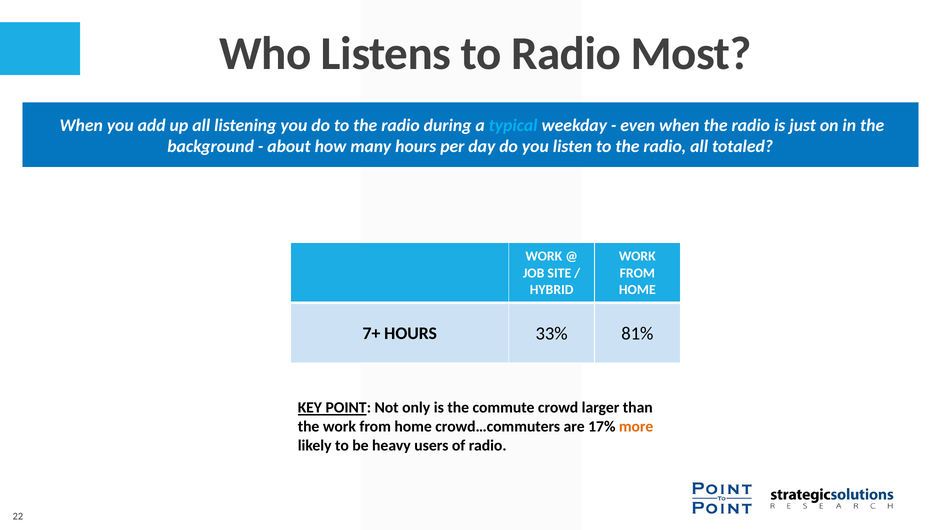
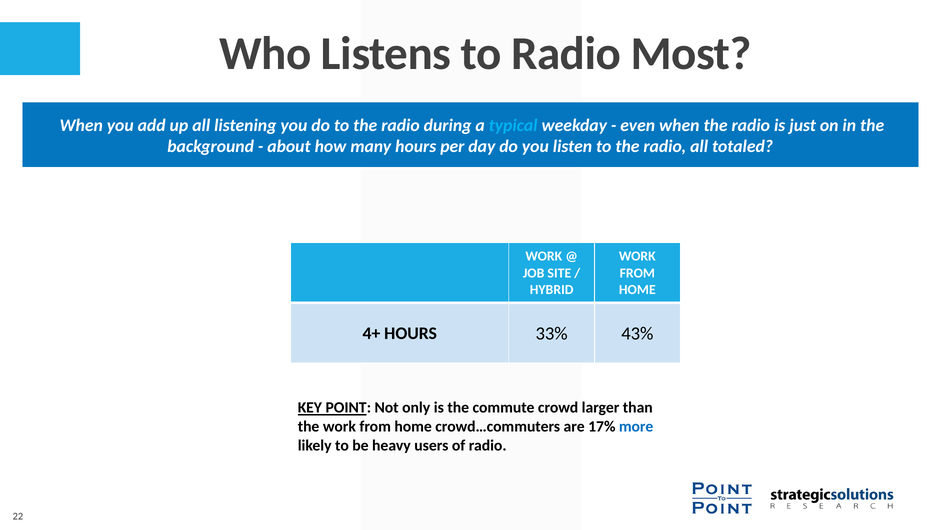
7+: 7+ -> 4+
81%: 81% -> 43%
more colour: orange -> blue
